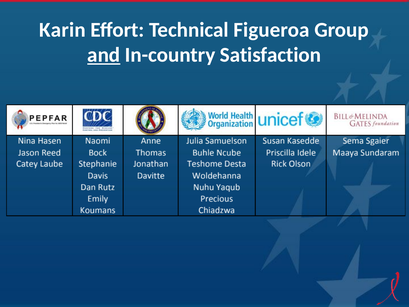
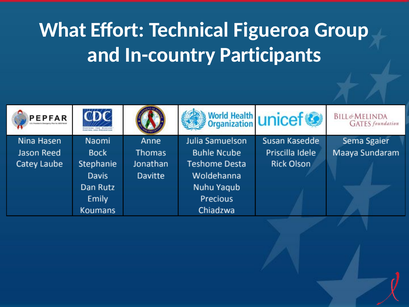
Karin: Karin -> What
and underline: present -> none
Satisfaction: Satisfaction -> Participants
